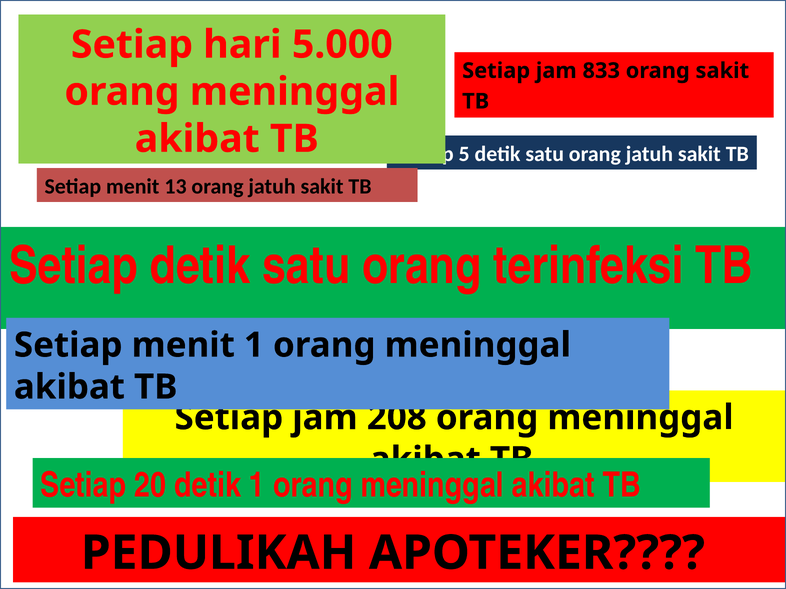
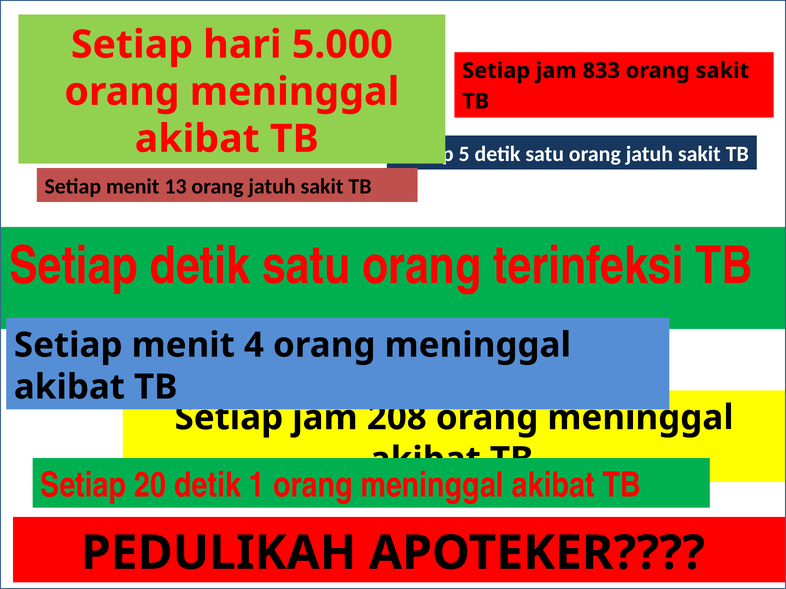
menit 1: 1 -> 4
